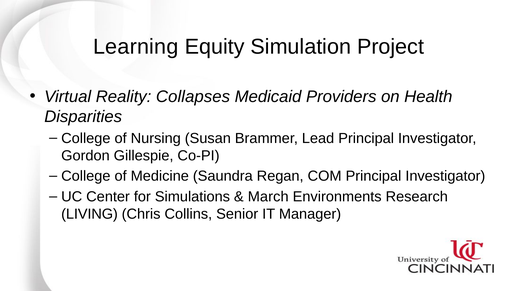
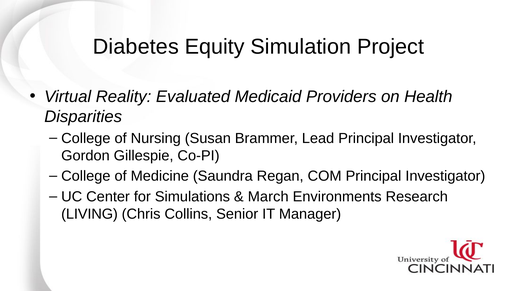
Learning: Learning -> Diabetes
Collapses: Collapses -> Evaluated
